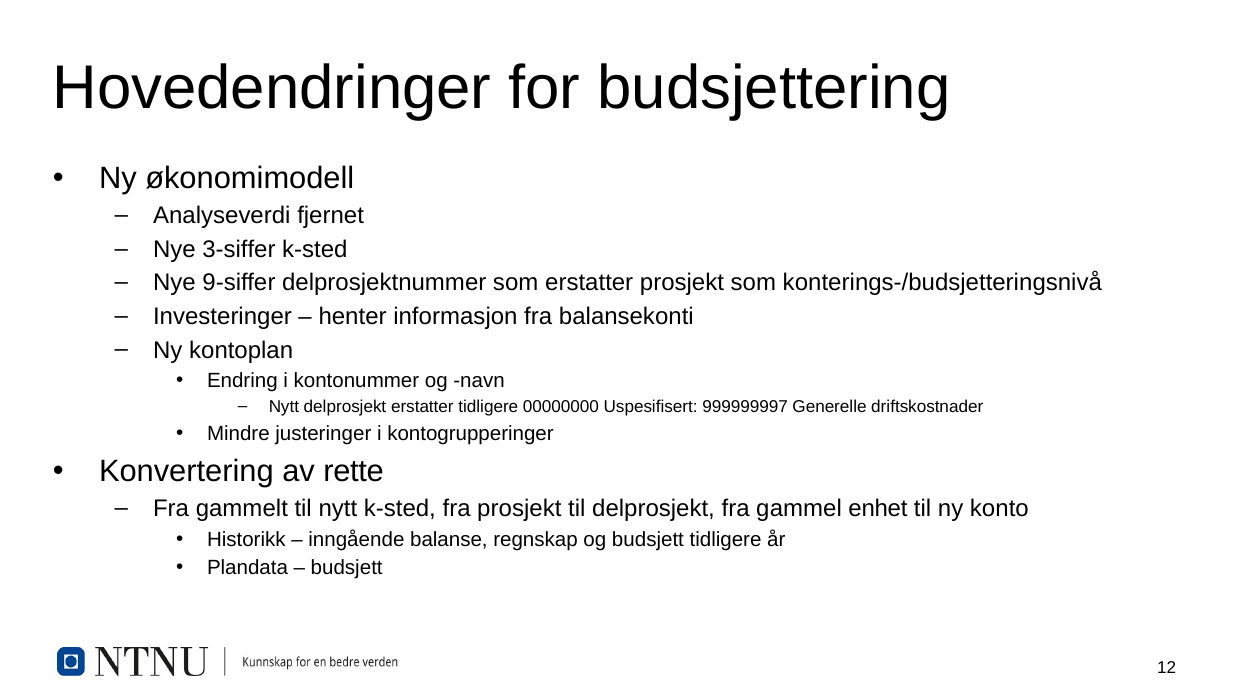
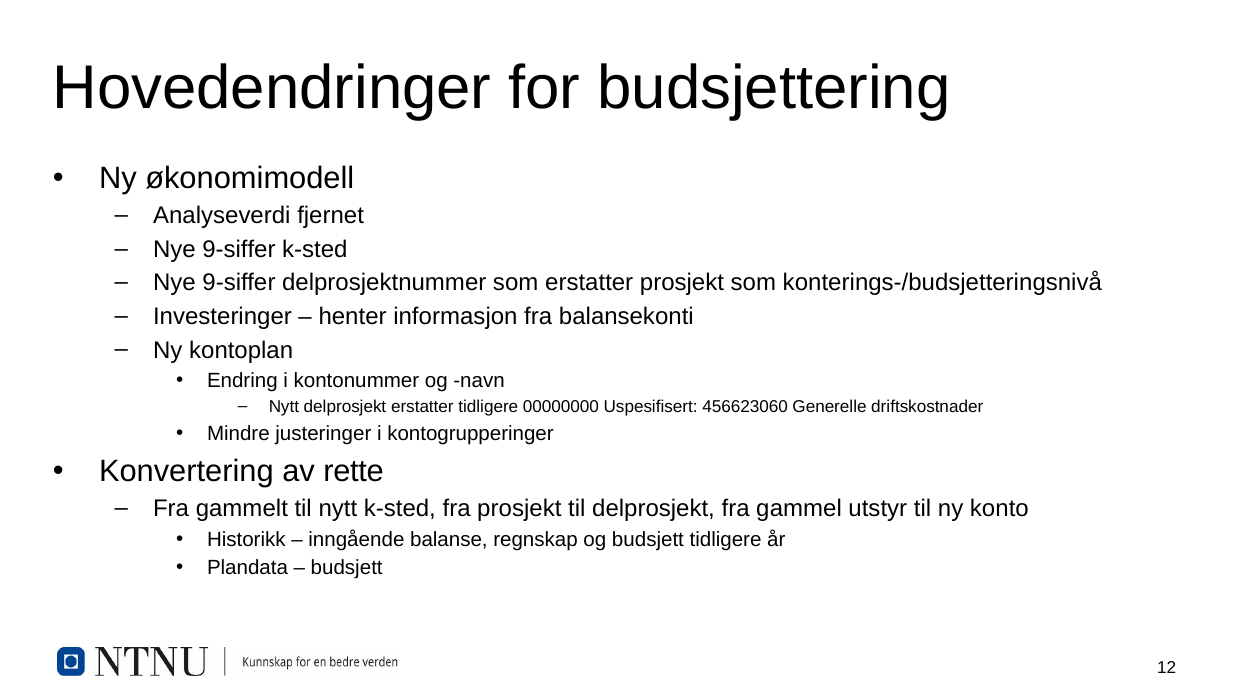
3-siffer at (239, 250): 3-siffer -> 9-siffer
999999997: 999999997 -> 456623060
enhet: enhet -> utstyr
